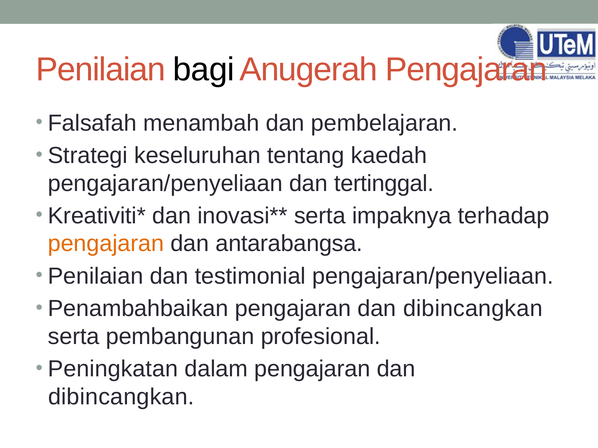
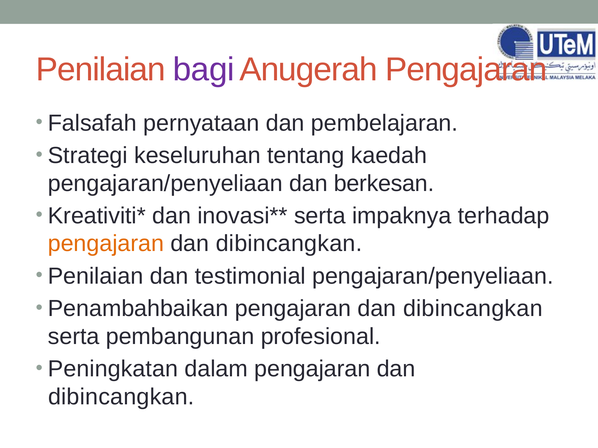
bagi colour: black -> purple
menambah: menambah -> pernyataan
tertinggal: tertinggal -> berkesan
antarabangsa at (289, 244): antarabangsa -> dibincangkan
